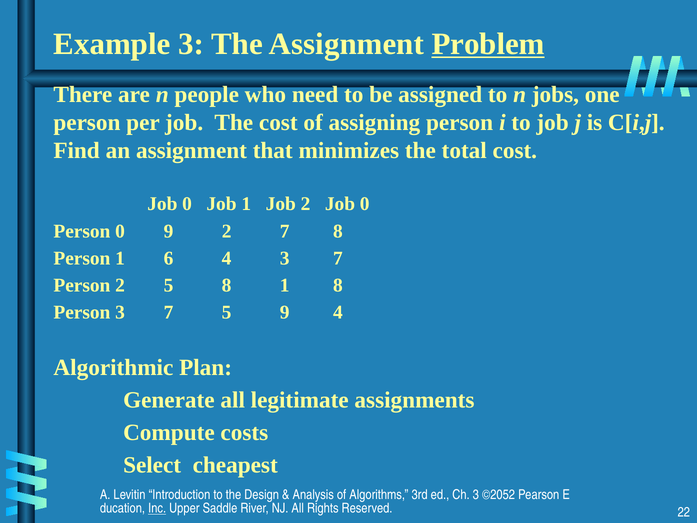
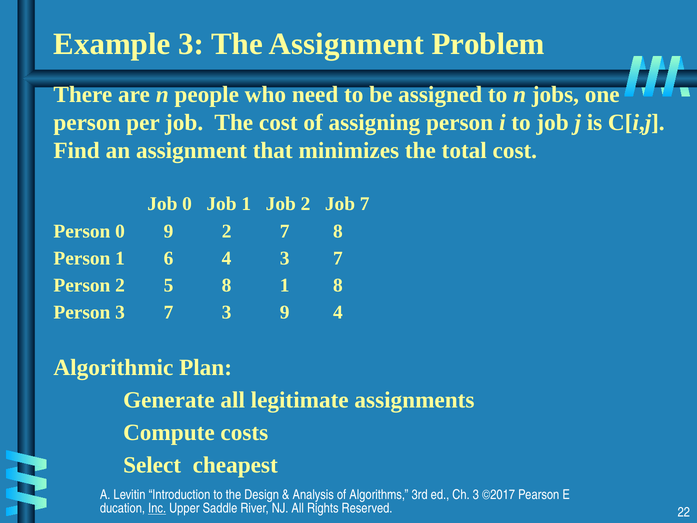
Problem underline: present -> none
2 Job 0: 0 -> 7
7 5: 5 -> 3
©2052: ©2052 -> ©2017
